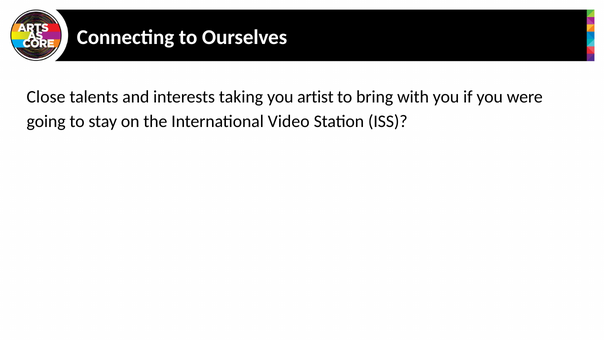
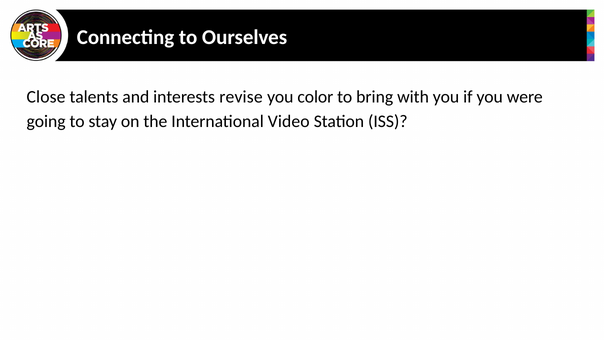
taking: taking -> revise
artist: artist -> color
